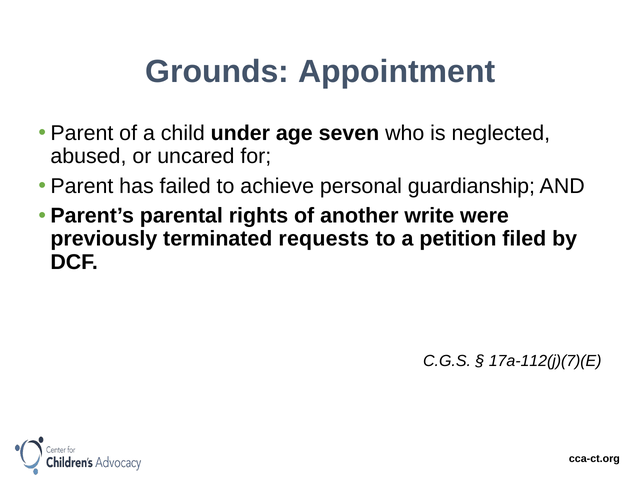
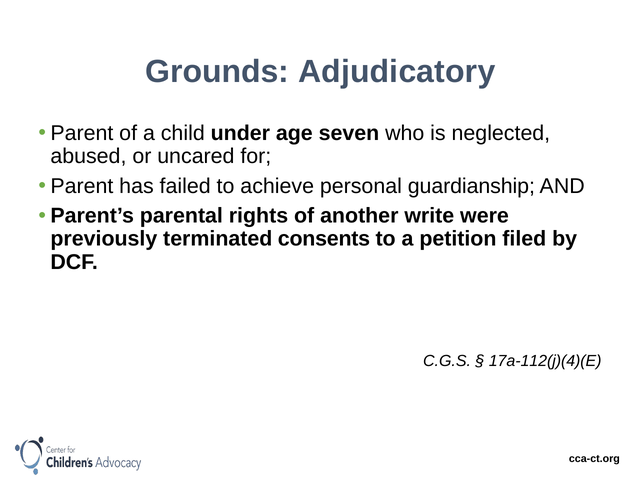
Appointment: Appointment -> Adjudicatory
requests: requests -> consents
17a-112(j)(7)(E: 17a-112(j)(7)(E -> 17a-112(j)(4)(E
